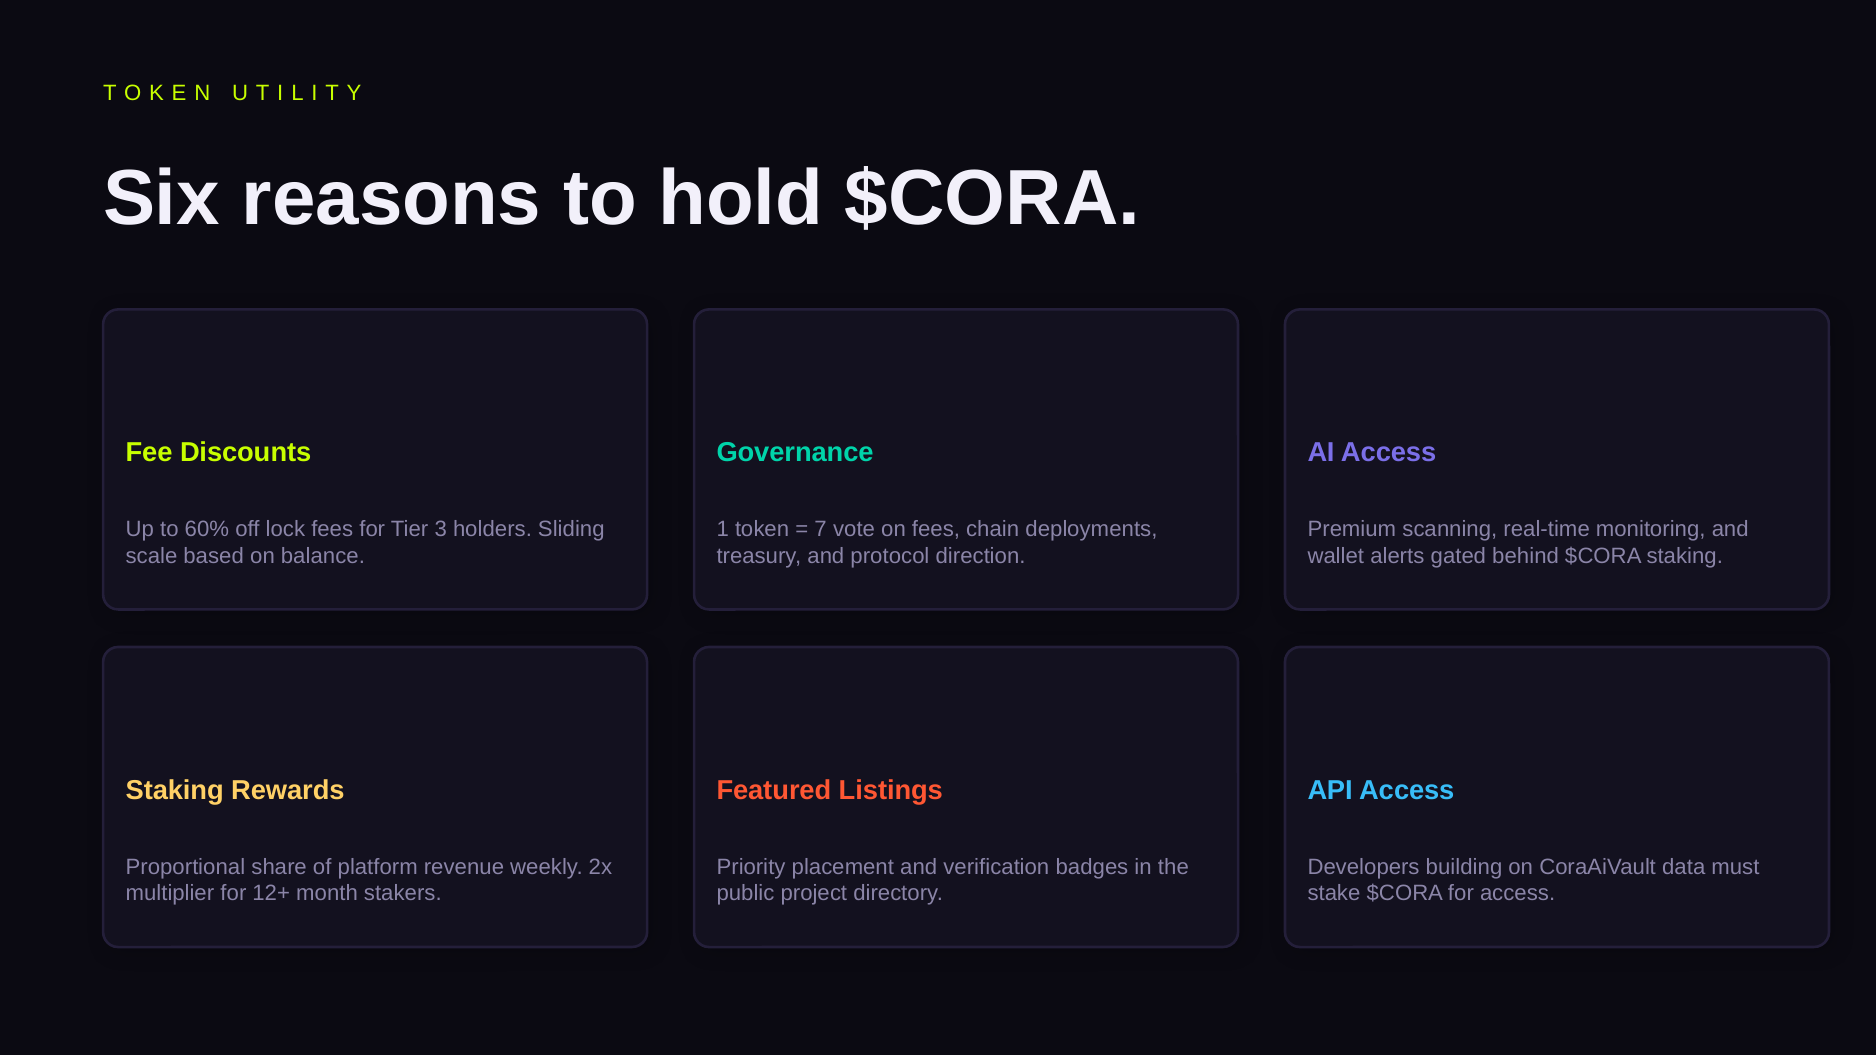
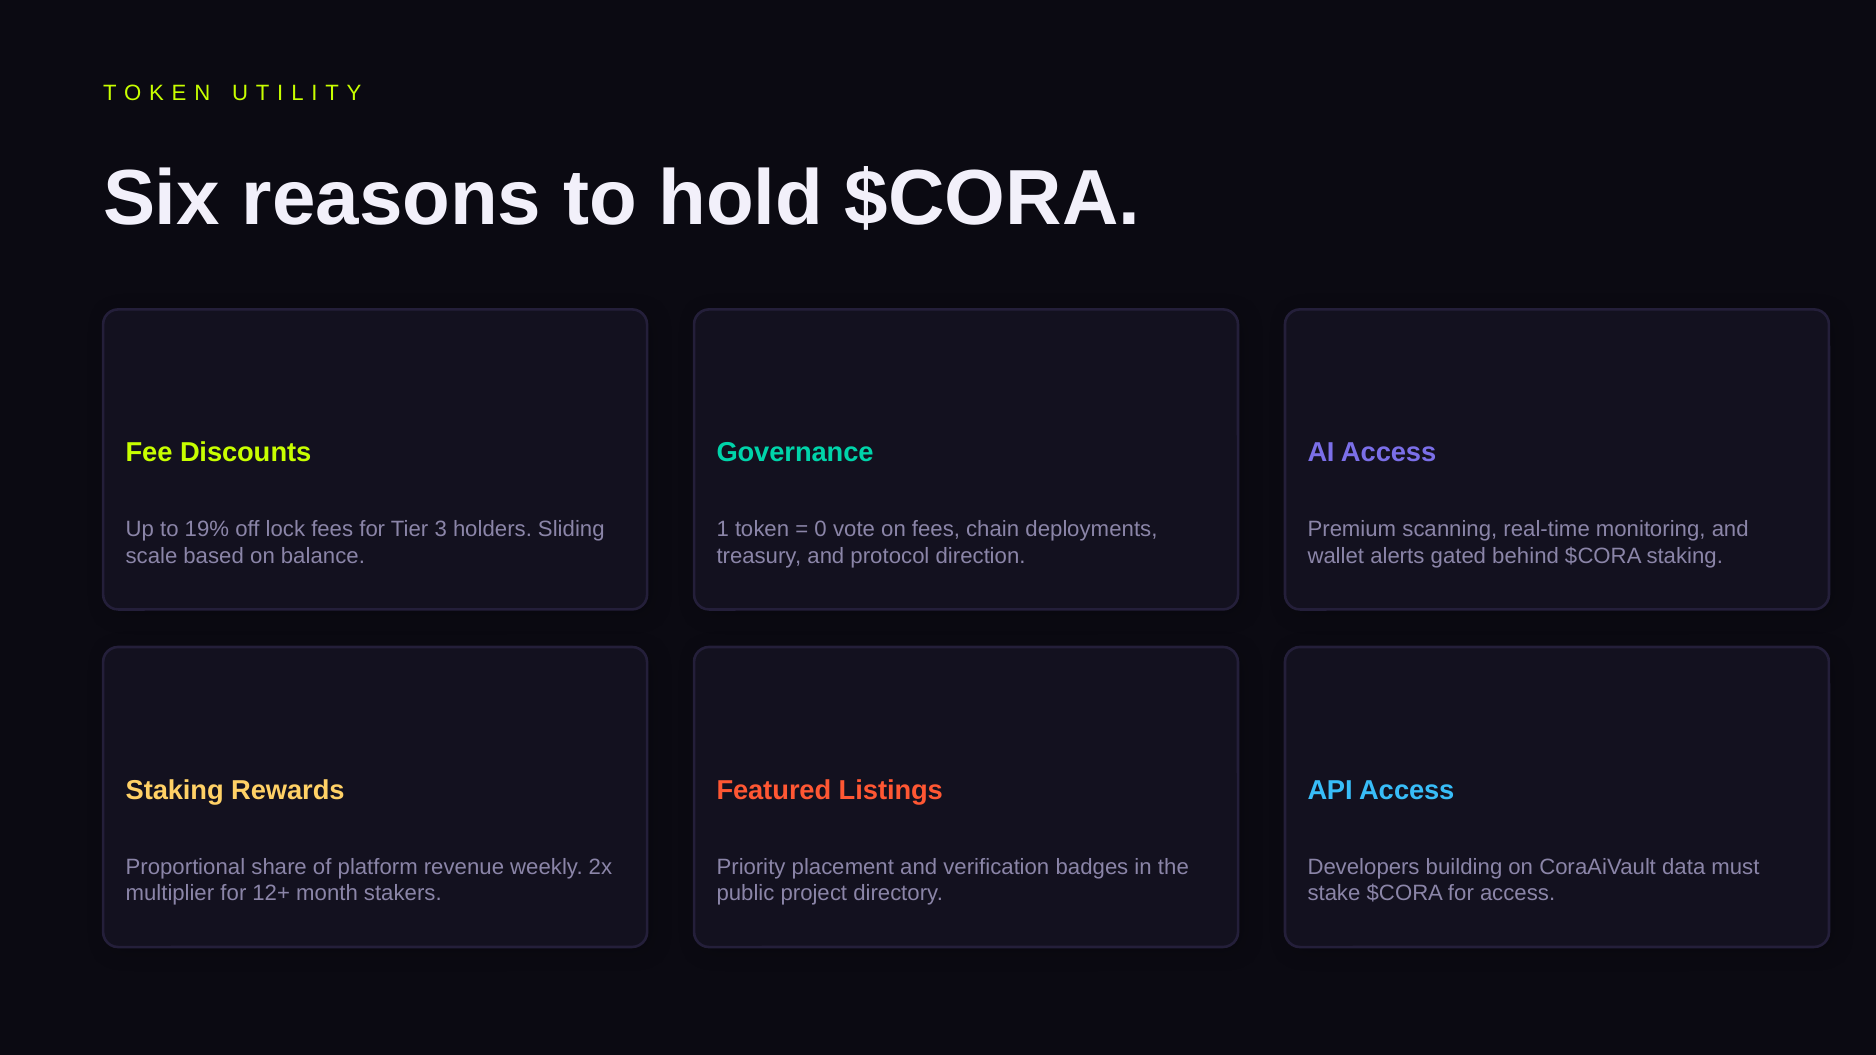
60%: 60% -> 19%
7: 7 -> 0
